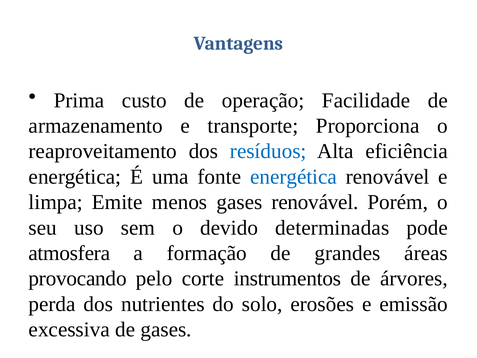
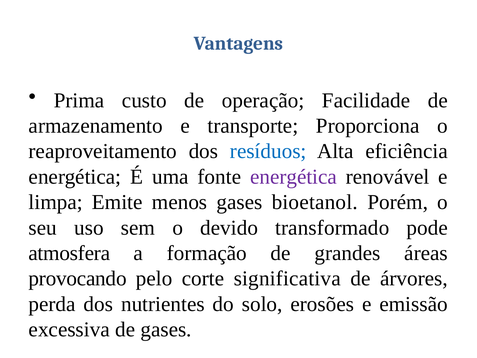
energética at (293, 177) colour: blue -> purple
gases renovável: renovável -> bioetanol
determinadas: determinadas -> transformado
instrumentos: instrumentos -> significativa
